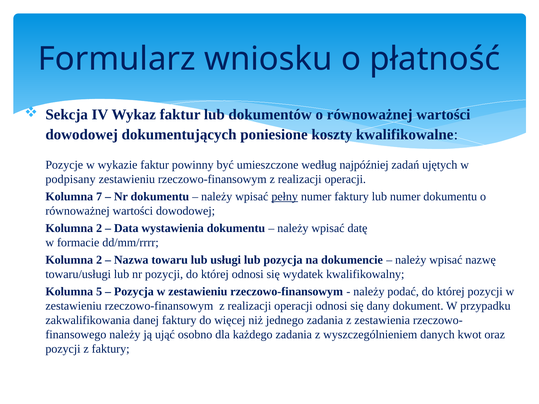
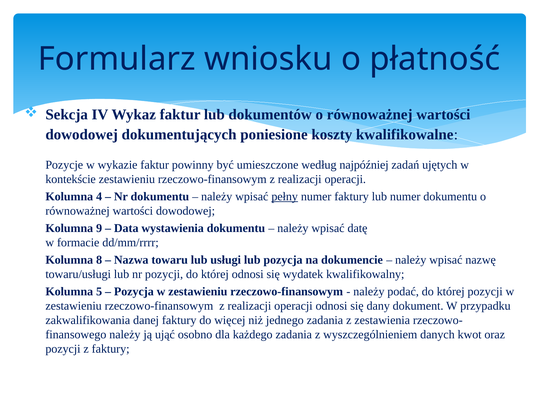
podpisany: podpisany -> kontekście
7: 7 -> 4
2 at (99, 228): 2 -> 9
2 at (99, 260): 2 -> 8
